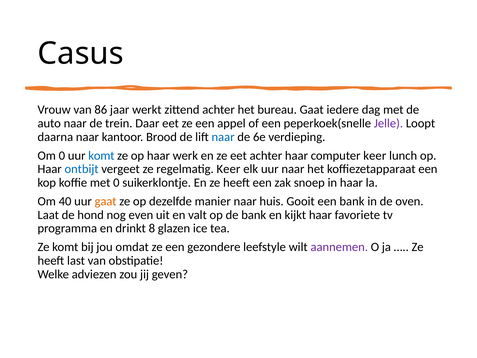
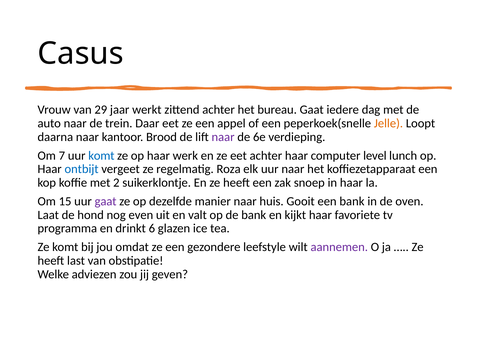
86: 86 -> 29
Jelle colour: purple -> orange
naar at (223, 137) colour: blue -> purple
Om 0: 0 -> 7
computer keer: keer -> level
regelmatig Keer: Keer -> Roza
met 0: 0 -> 2
40: 40 -> 15
gaat at (106, 201) colour: orange -> purple
8: 8 -> 6
